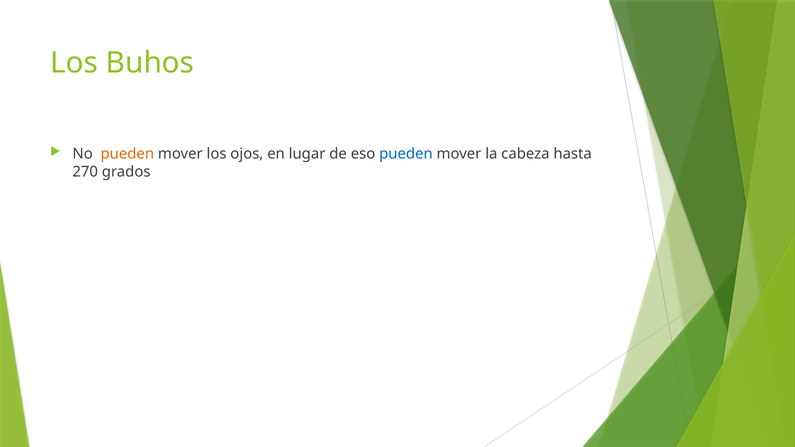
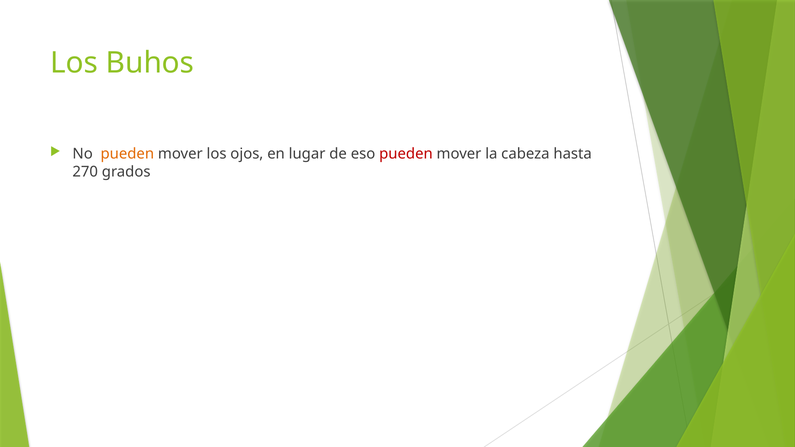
pueden at (406, 154) colour: blue -> red
